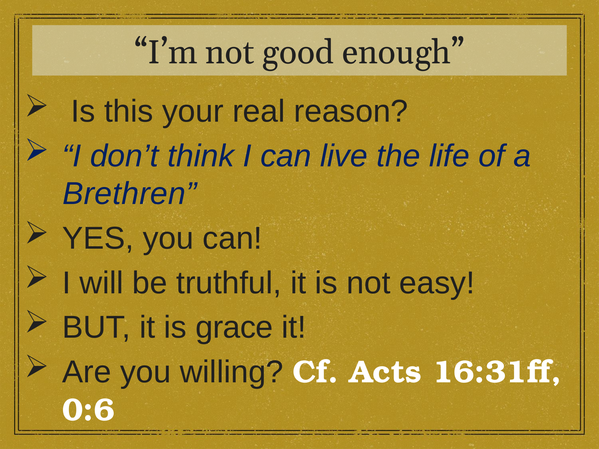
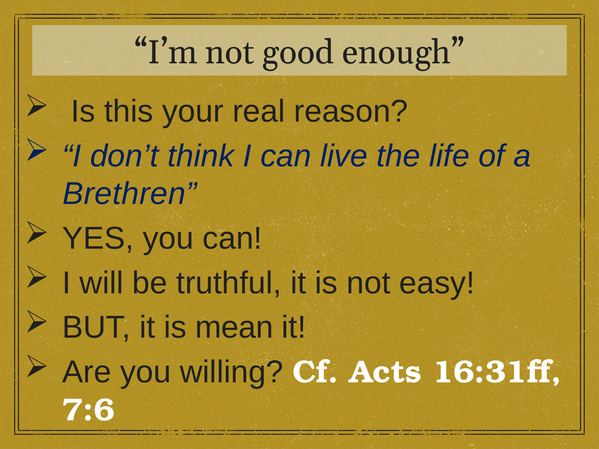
grace: grace -> mean
0:6: 0:6 -> 7:6
